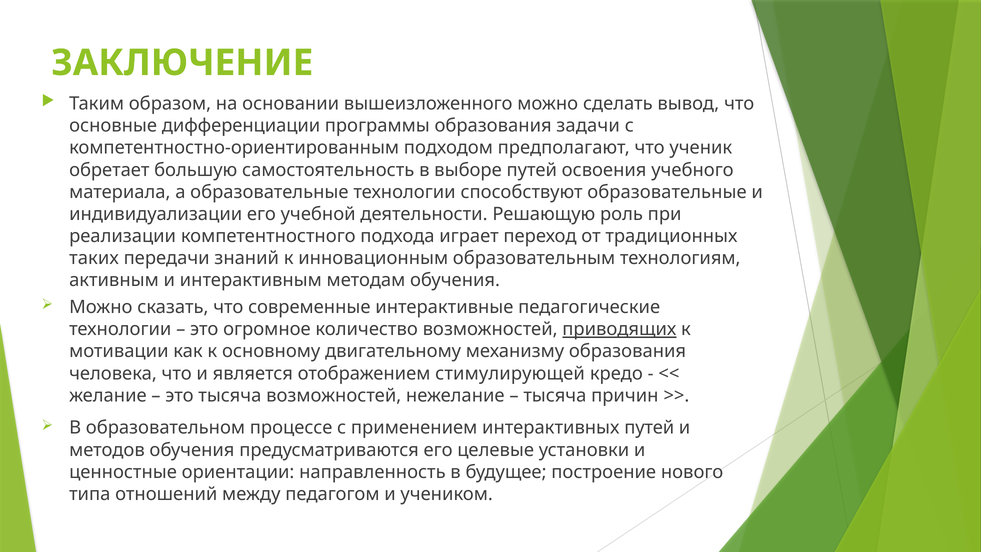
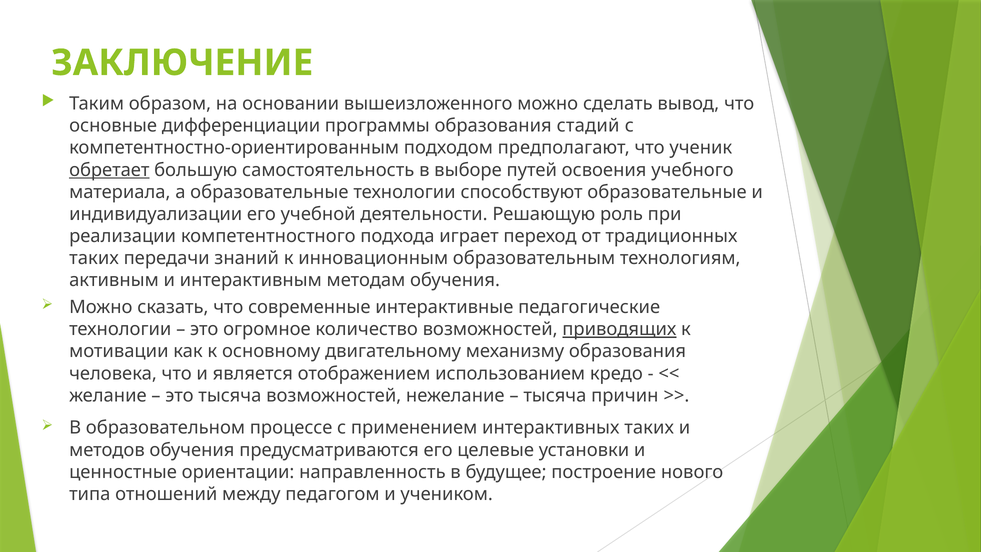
задачи: задачи -> стадий
обретает underline: none -> present
стимулирующей: стимулирующей -> использованием
интерактивных путей: путей -> таких
